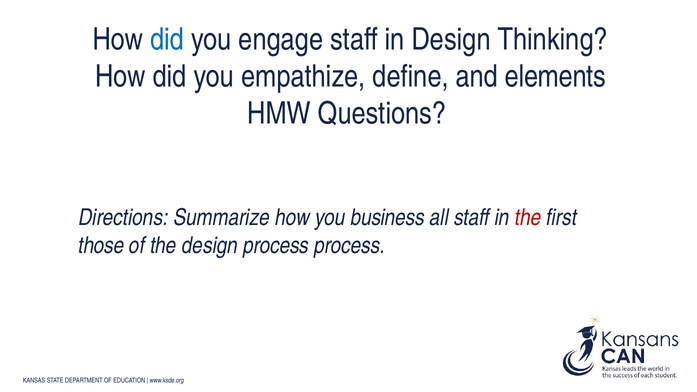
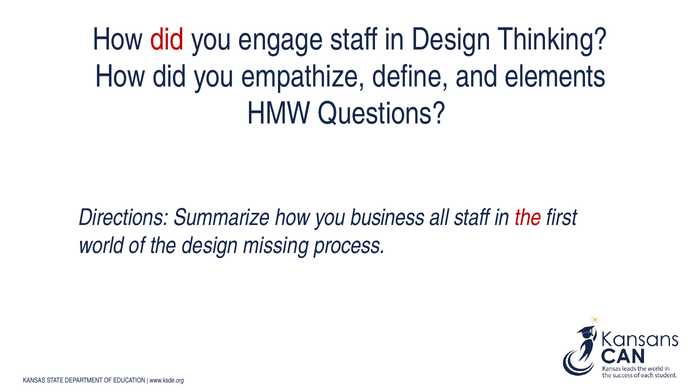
did at (167, 39) colour: blue -> red
those: those -> world
design process: process -> missing
